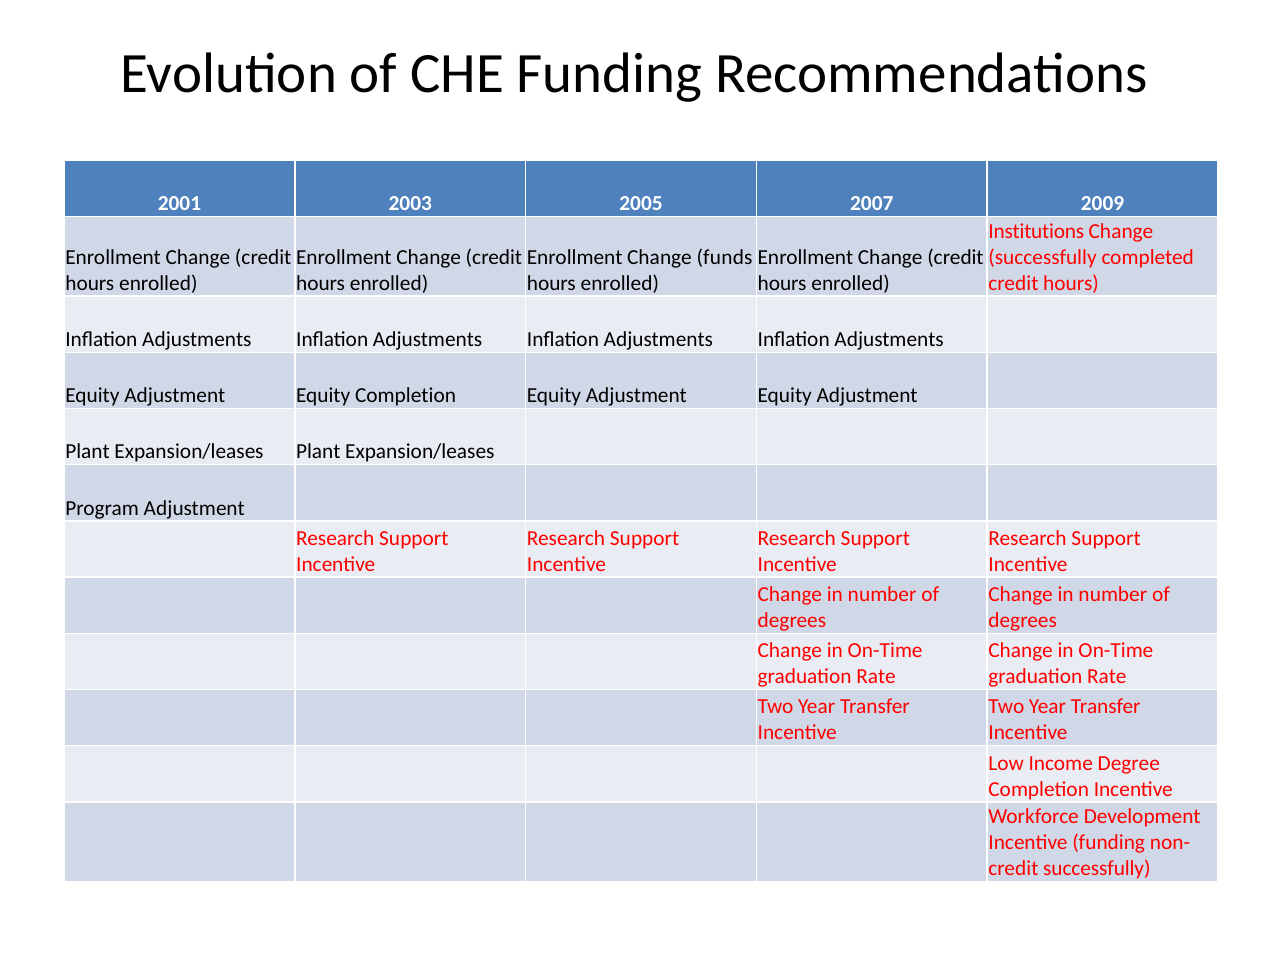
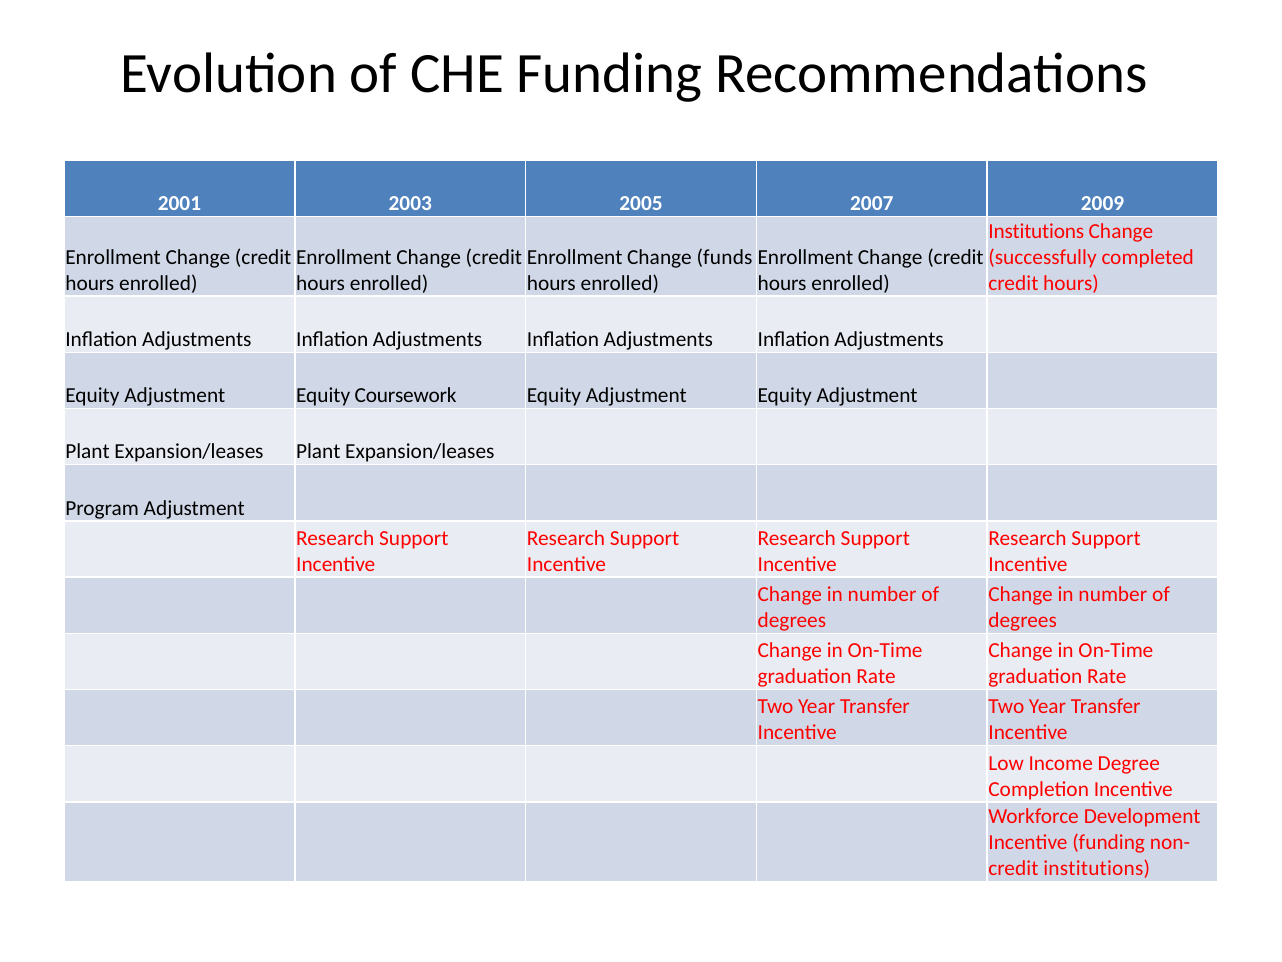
Equity Completion: Completion -> Coursework
credit successfully: successfully -> institutions
